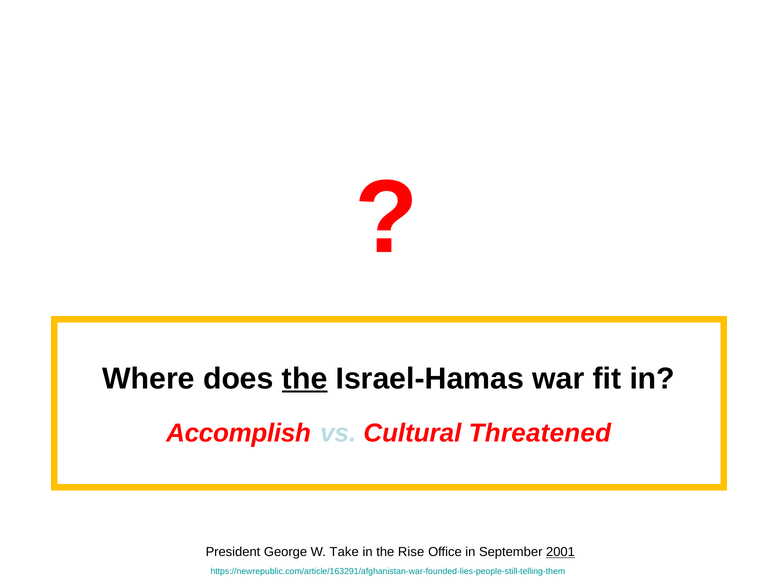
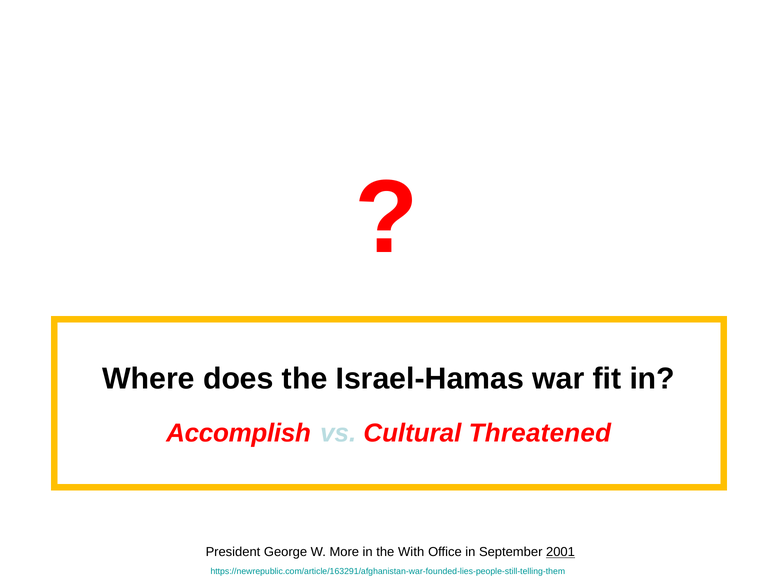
the at (305, 379) underline: present -> none
Take: Take -> More
Rise: Rise -> With
